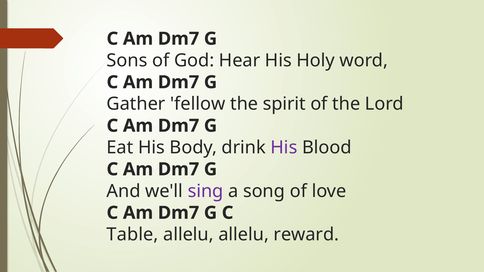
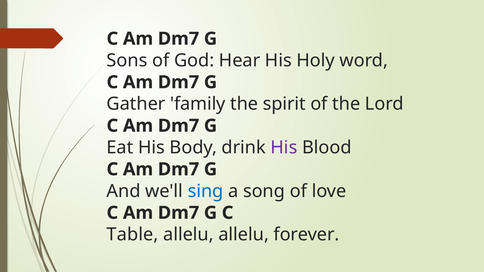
fellow: fellow -> family
sing colour: purple -> blue
reward: reward -> forever
